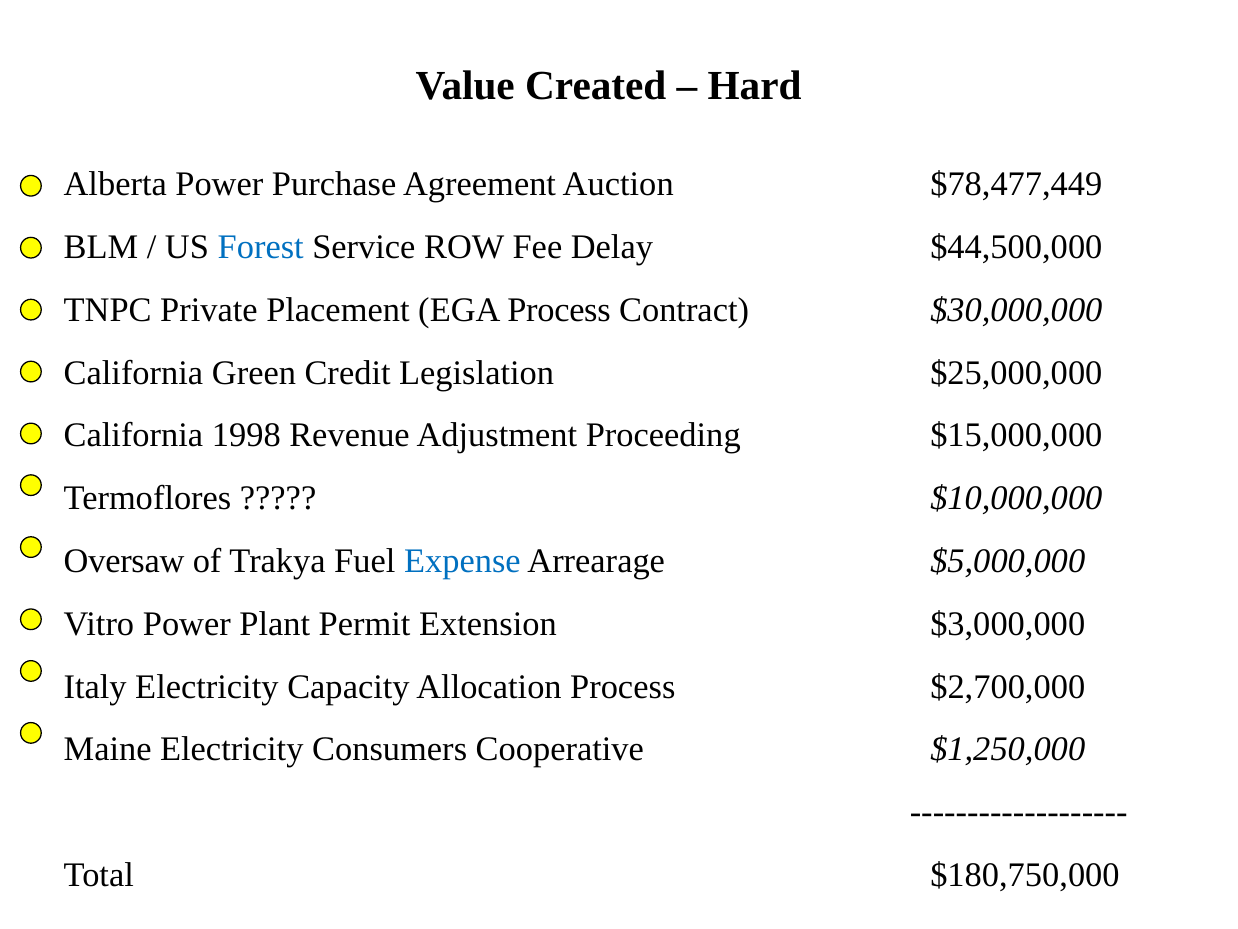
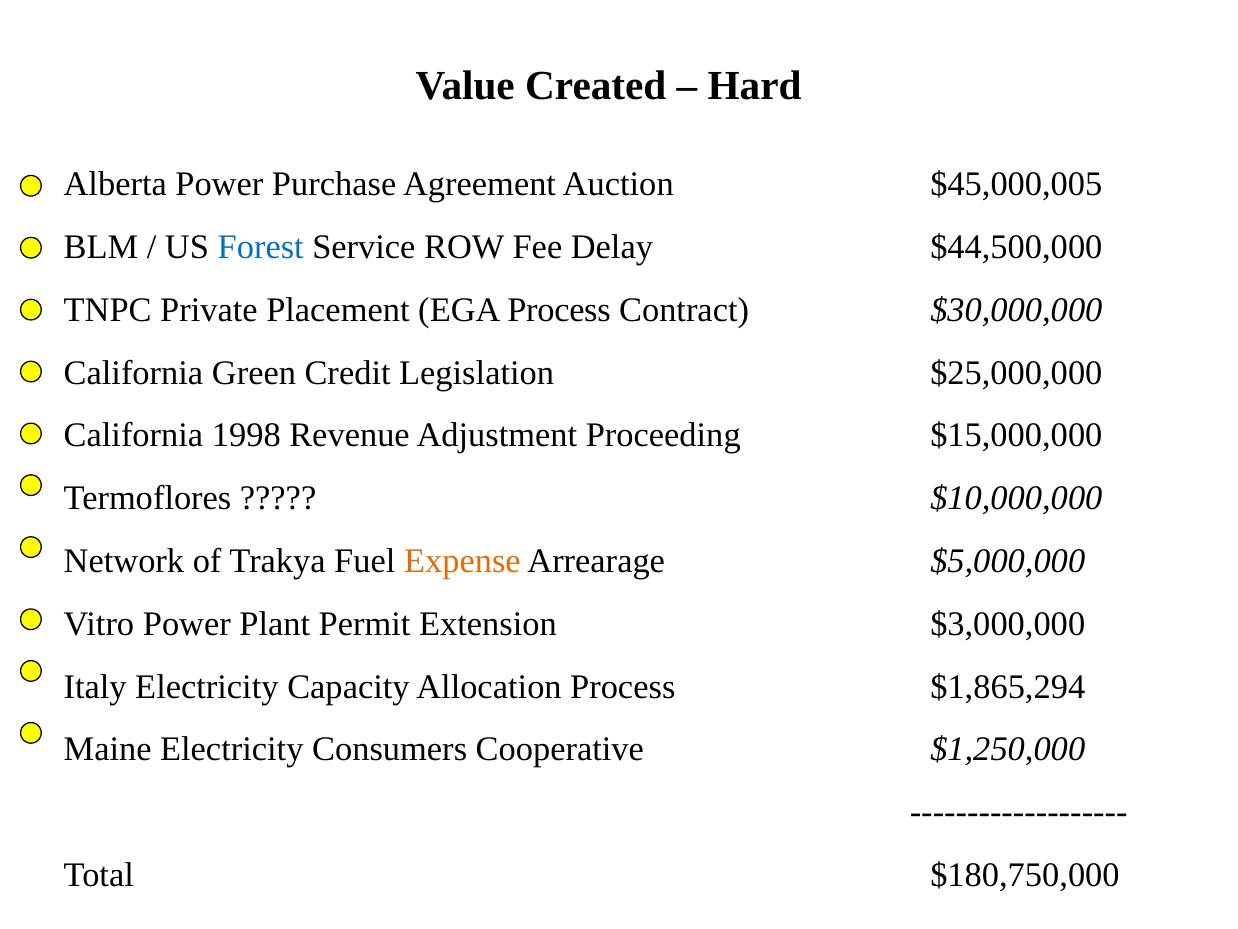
$78,477,449: $78,477,449 -> $45,000,005
Oversaw: Oversaw -> Network
Expense colour: blue -> orange
$2,700,000: $2,700,000 -> $1,865,294
